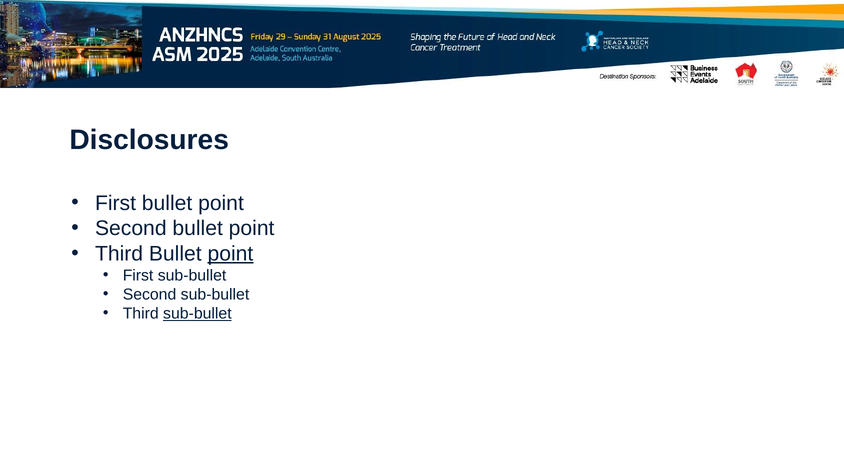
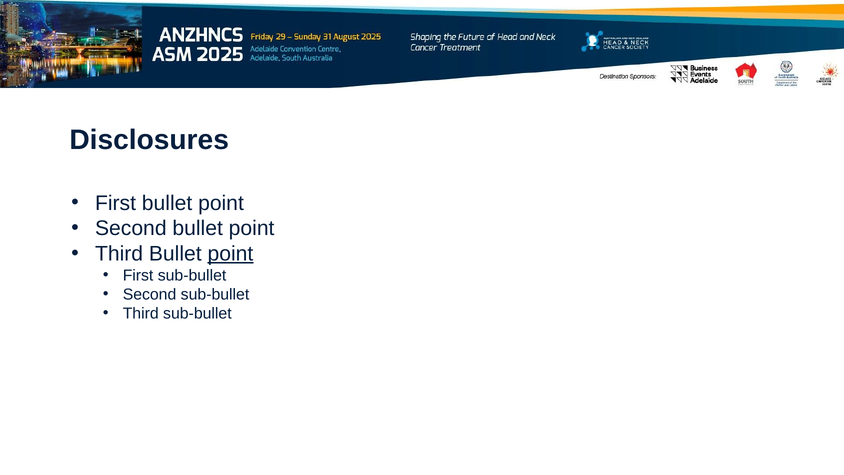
sub-bullet at (197, 313) underline: present -> none
